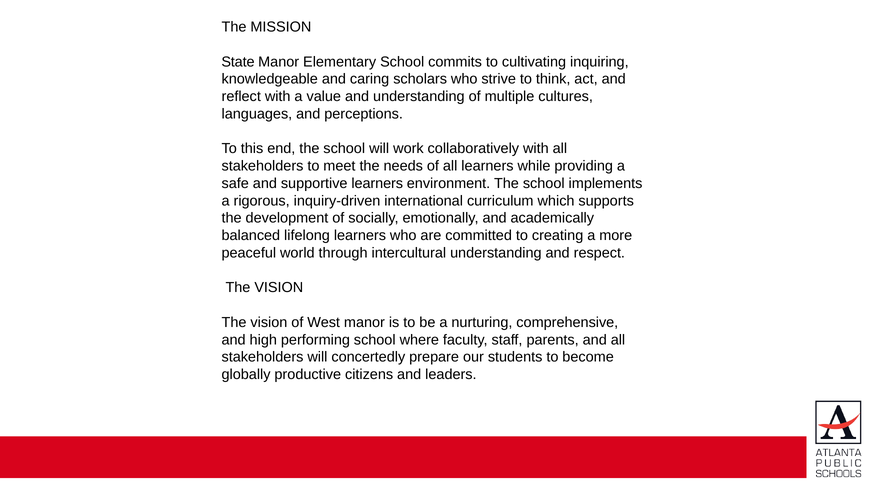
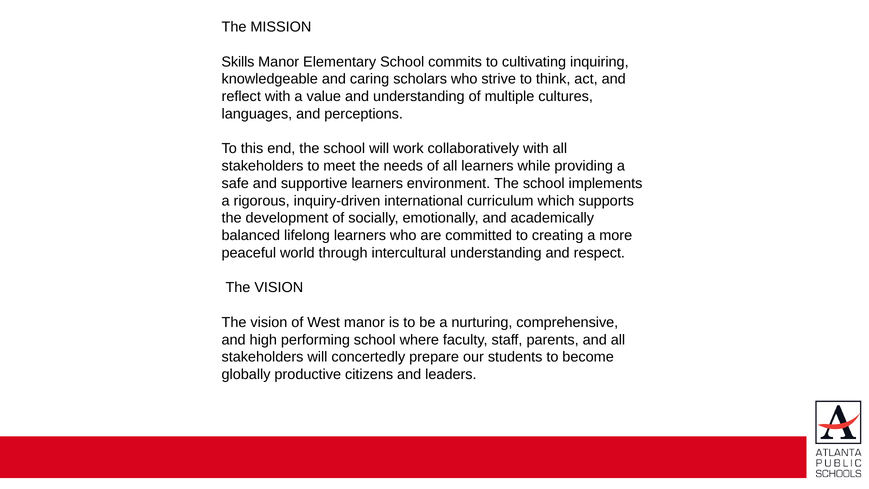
State: State -> Skills
